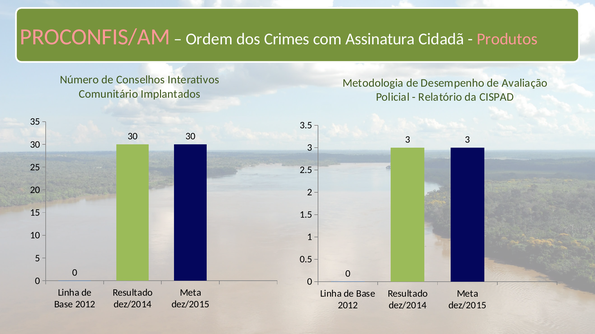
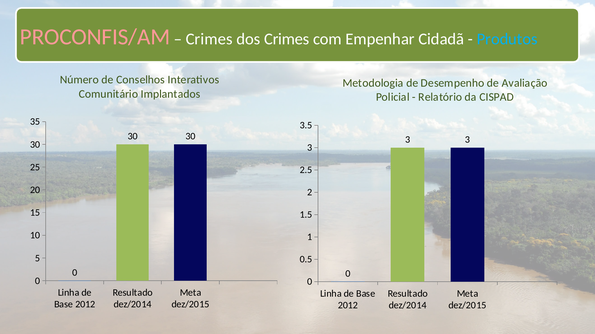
Ordem at (209, 39): Ordem -> Crimes
Assinatura: Assinatura -> Empenhar
Produtos colour: pink -> light blue
